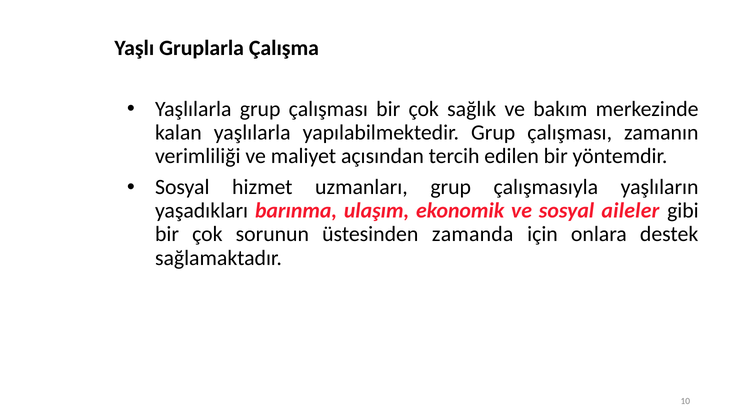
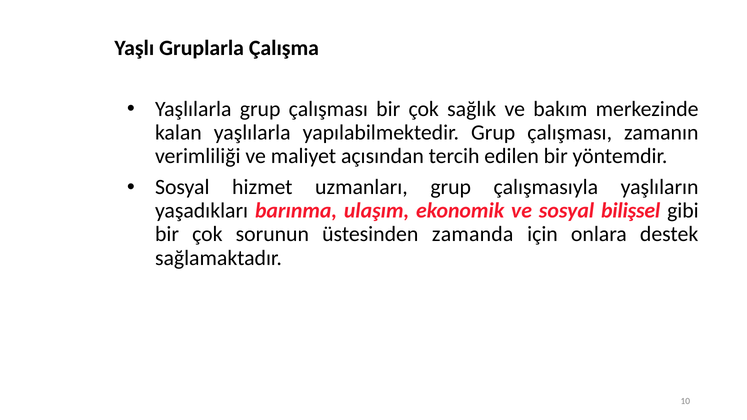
aileler: aileler -> bilişsel
